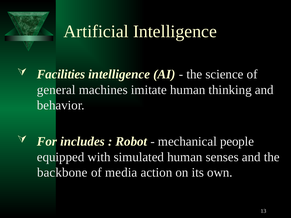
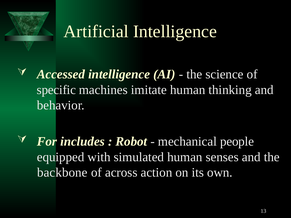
Facilities: Facilities -> Accessed
general: general -> specific
media: media -> across
